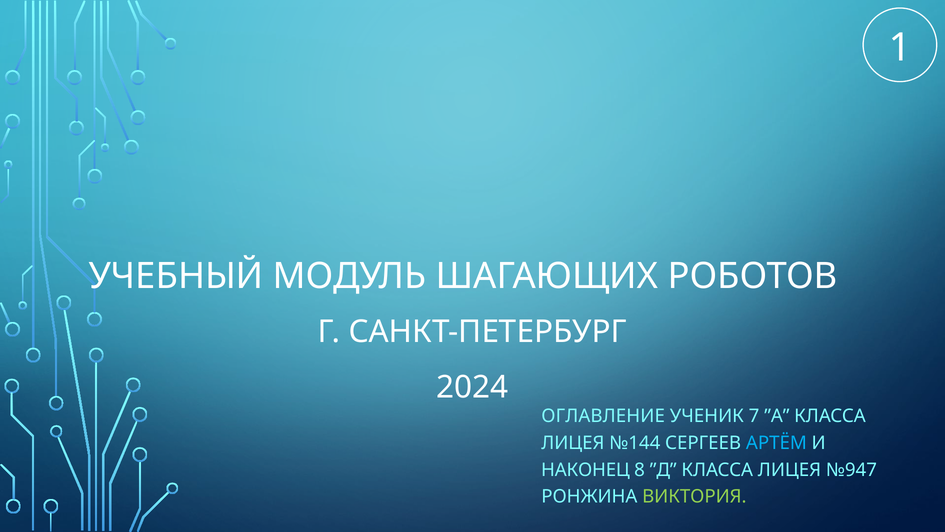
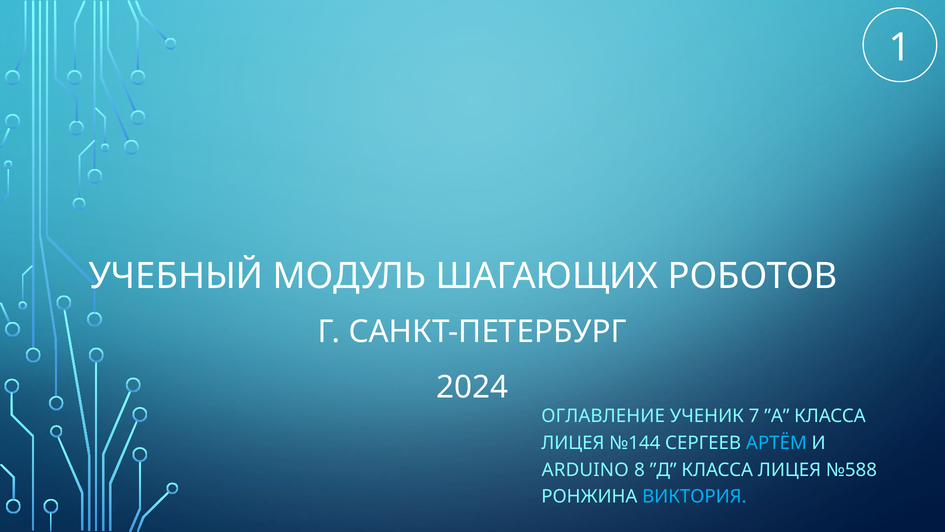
НАКОНЕЦ: НАКОНЕЦ -> ARDUINO
№947: №947 -> №588
ВИКТОРИЯ colour: light green -> light blue
